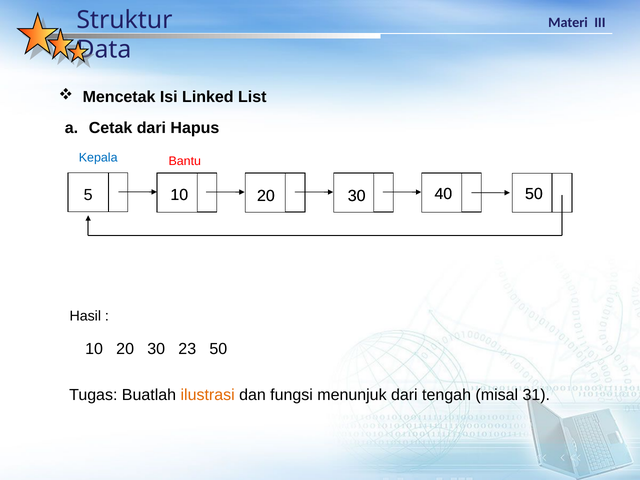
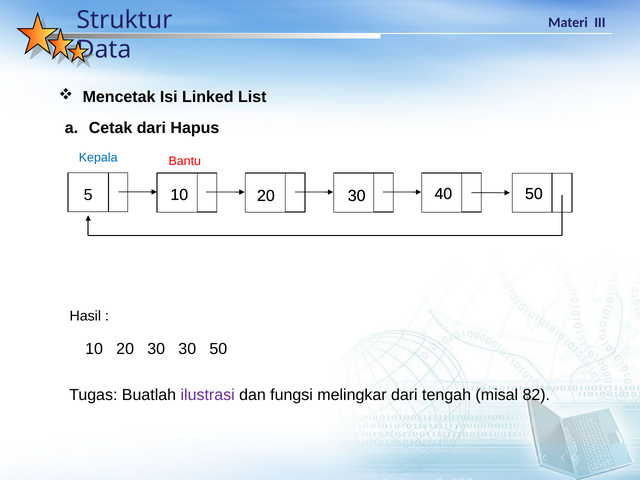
30 23: 23 -> 30
ilustrasi colour: orange -> purple
menunjuk: menunjuk -> melingkar
31: 31 -> 82
